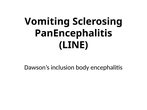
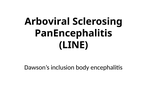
Vomiting: Vomiting -> Arboviral
